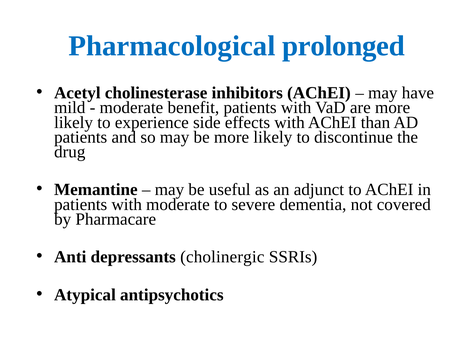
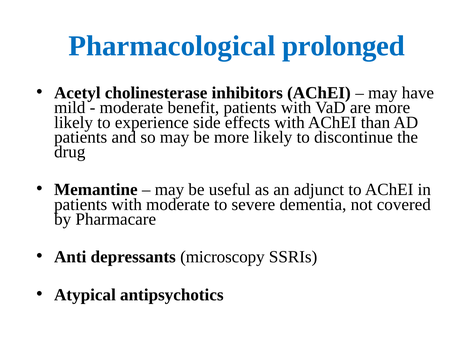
cholinergic: cholinergic -> microscopy
